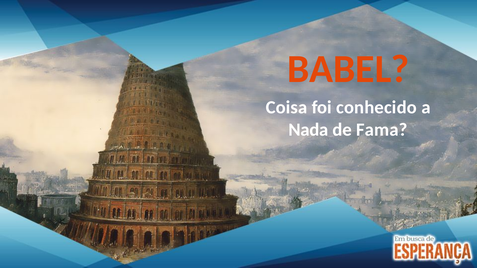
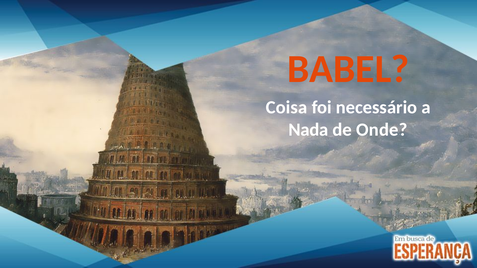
conhecido: conhecido -> necessário
Fama: Fama -> Onde
